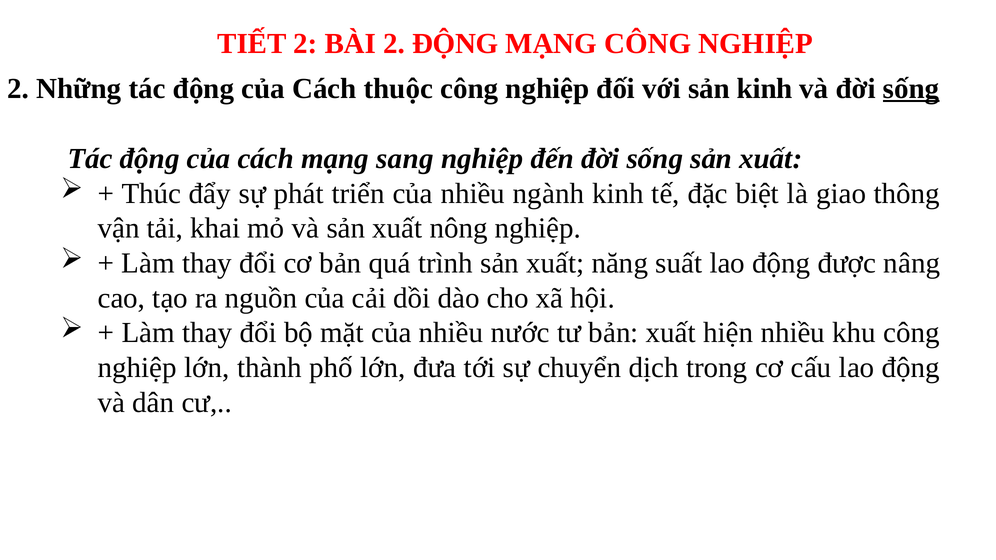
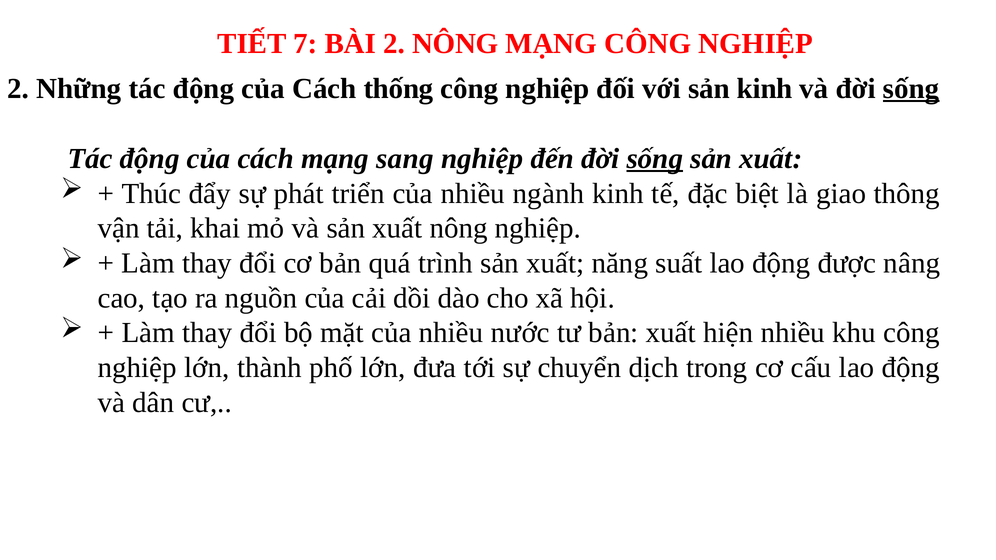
TIẾT 2: 2 -> 7
2 ĐỘNG: ĐỘNG -> NÔNG
thuộc: thuộc -> thống
sống at (655, 159) underline: none -> present
